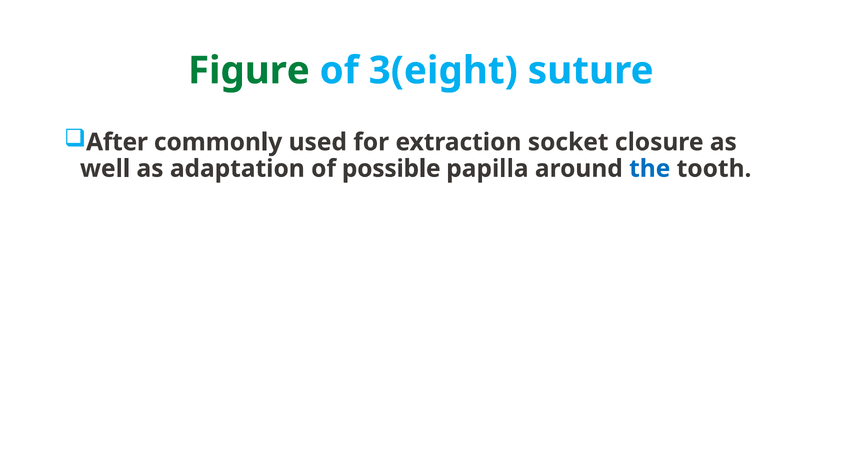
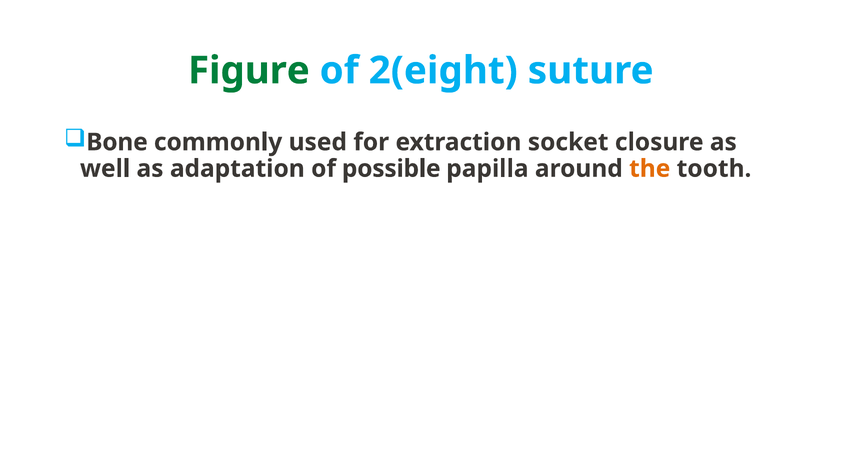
3(eight: 3(eight -> 2(eight
After: After -> Bone
the colour: blue -> orange
